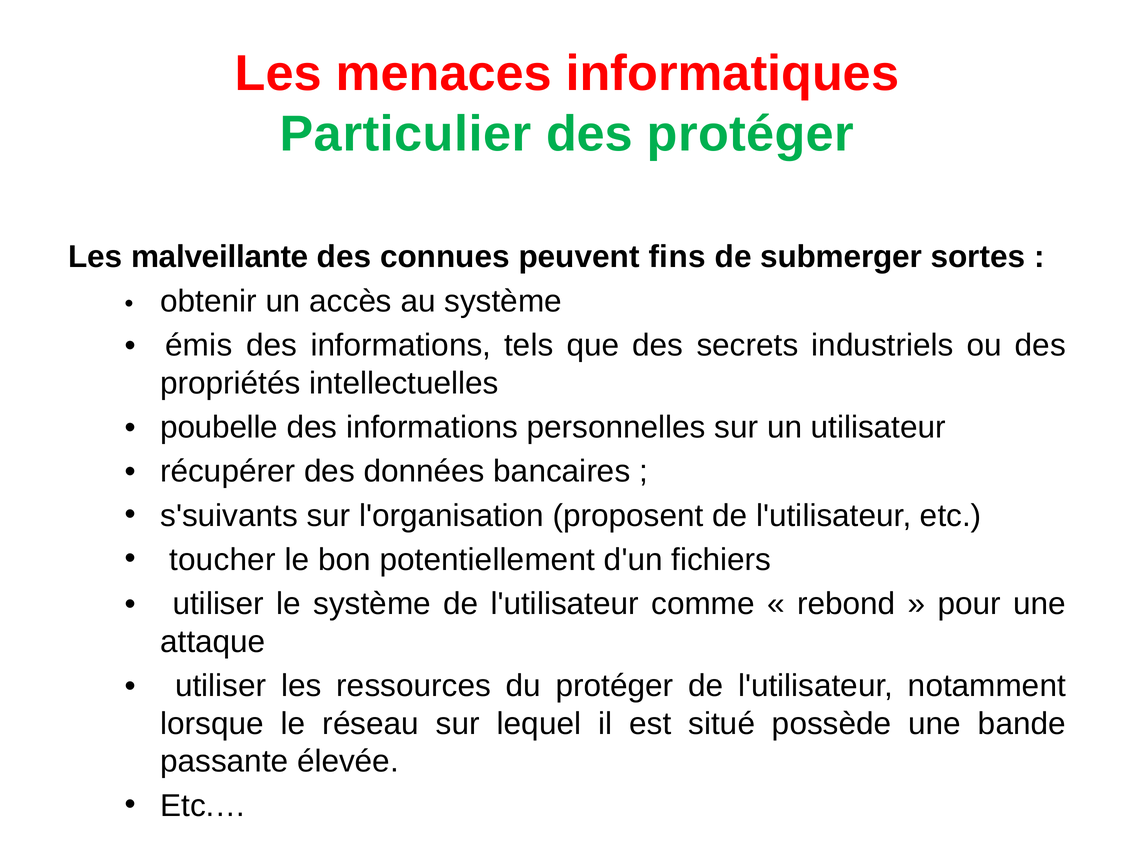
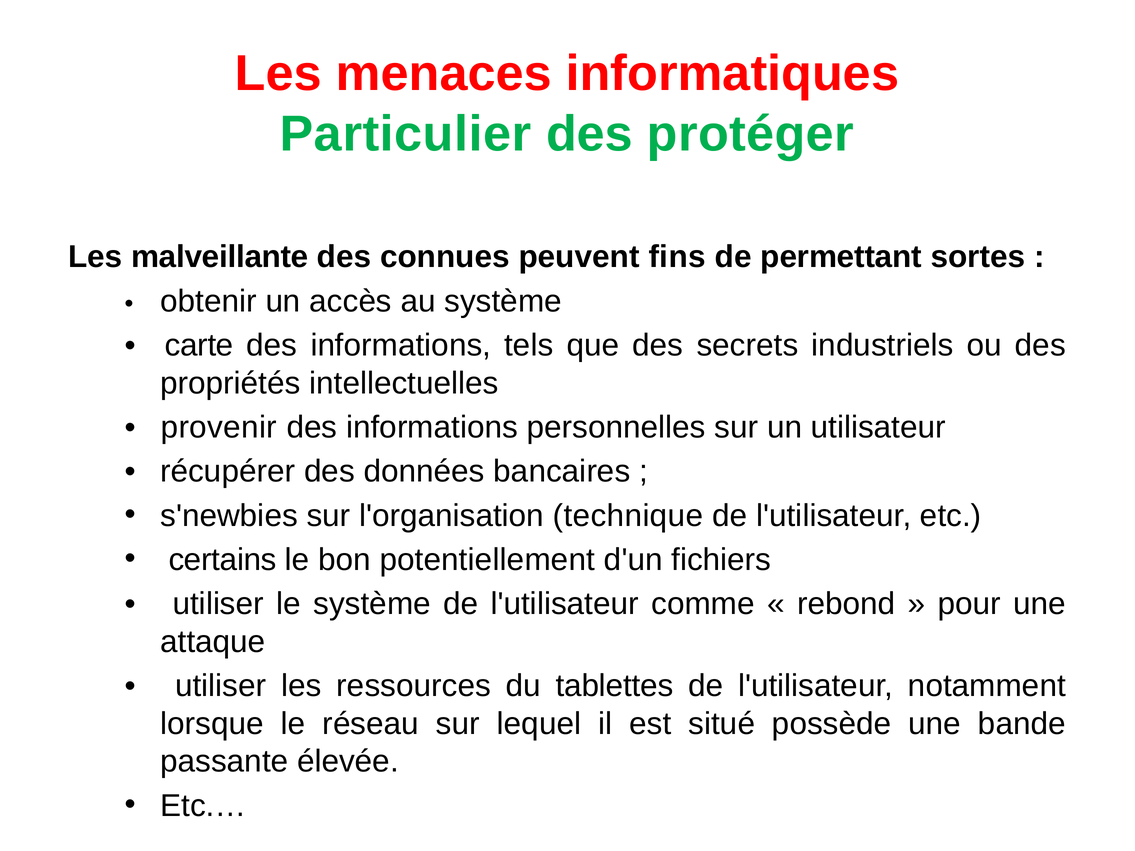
submerger: submerger -> permettant
émis: émis -> carte
poubelle: poubelle -> provenir
s'suivants: s'suivants -> s'newbies
proposent: proposent -> technique
toucher: toucher -> certains
du protéger: protéger -> tablettes
